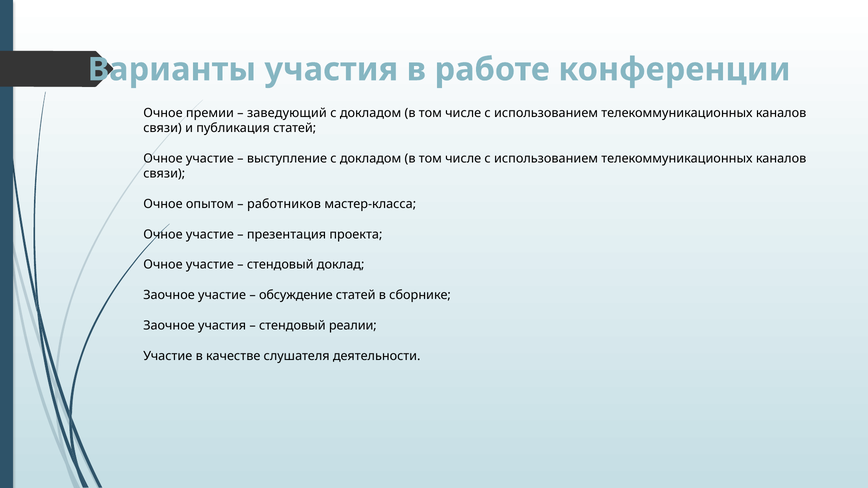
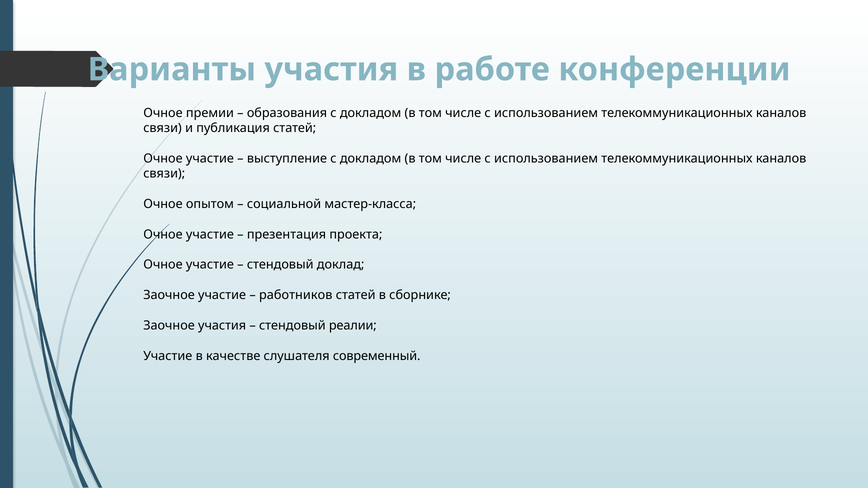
заведующий: заведующий -> образования
работников: работников -> социальной
обсуждение: обсуждение -> работников
деятельности: деятельности -> современный
